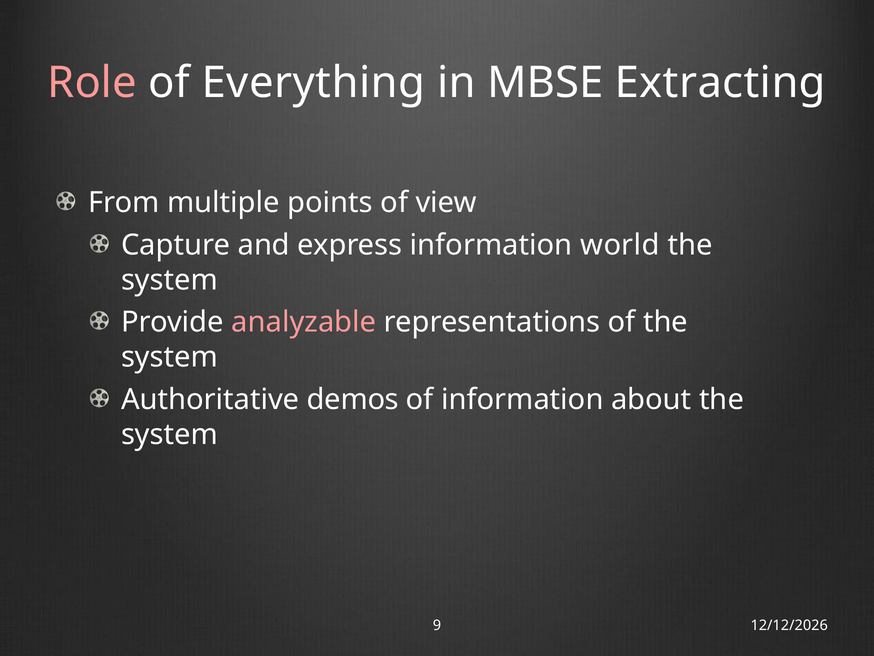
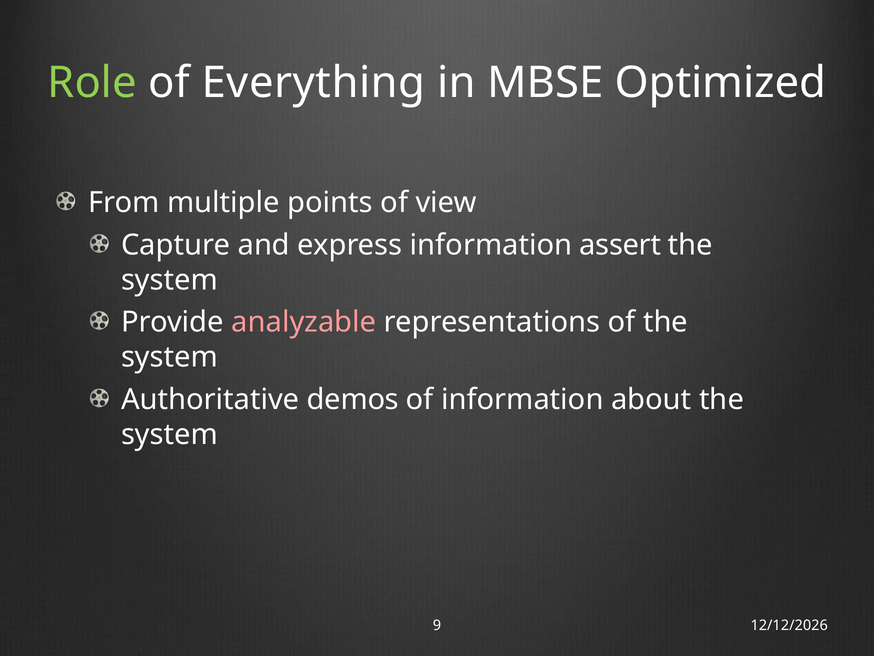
Role colour: pink -> light green
Extracting: Extracting -> Optimized
world: world -> assert
